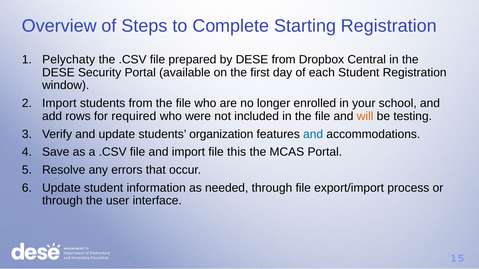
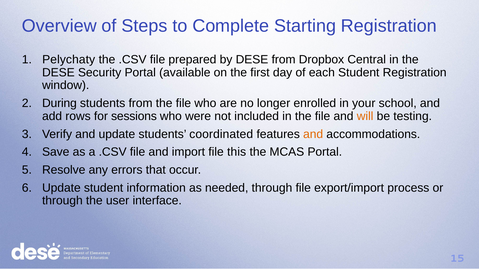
Import at (59, 103): Import -> During
required: required -> sessions
organization: organization -> coordinated
and at (313, 134) colour: blue -> orange
